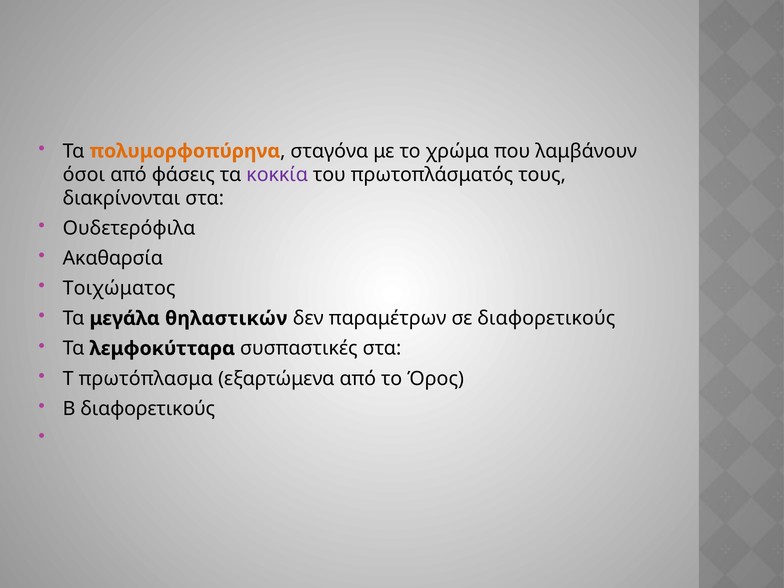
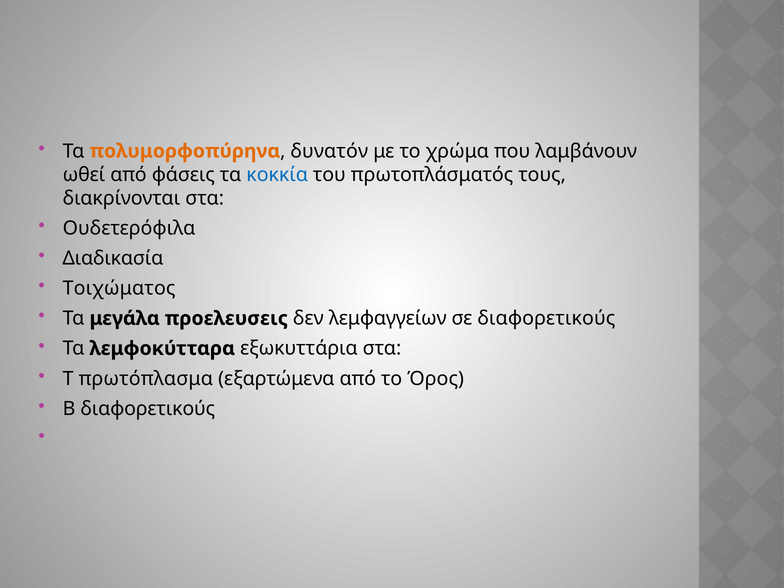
σταγόνα: σταγόνα -> δυνατόν
όσοι: όσοι -> ωθεί
κοκκία colour: purple -> blue
Ακαθαρσία: Ακαθαρσία -> Διαδικασία
θηλαστικών: θηλαστικών -> προελευσεις
παραμέτρων: παραμέτρων -> λεμφαγγείων
συσπαστικές: συσπαστικές -> εξωκυττάρια
